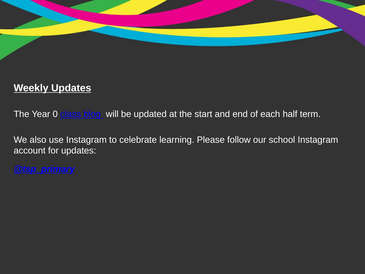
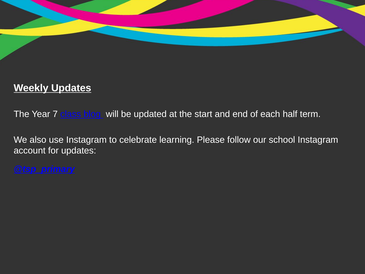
0: 0 -> 7
